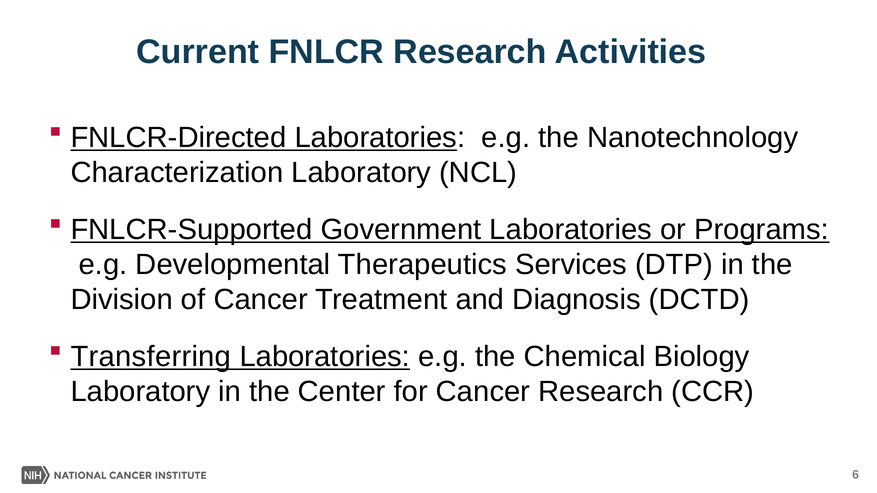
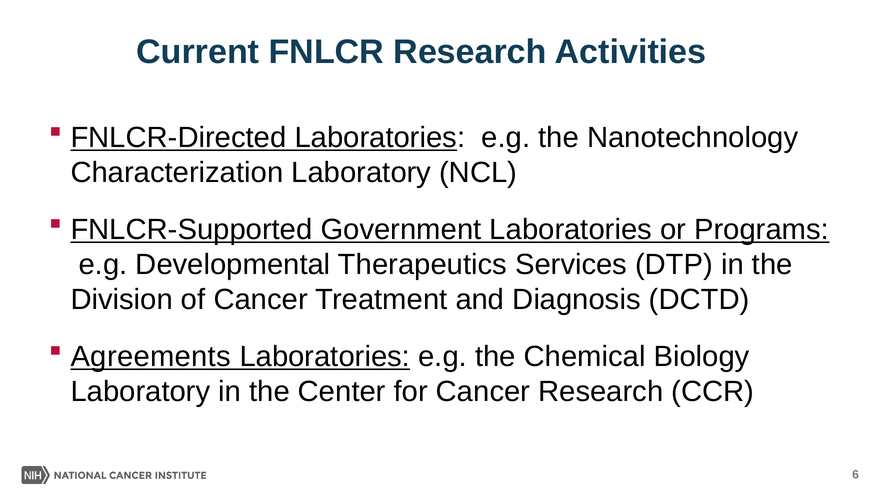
Transferring: Transferring -> Agreements
